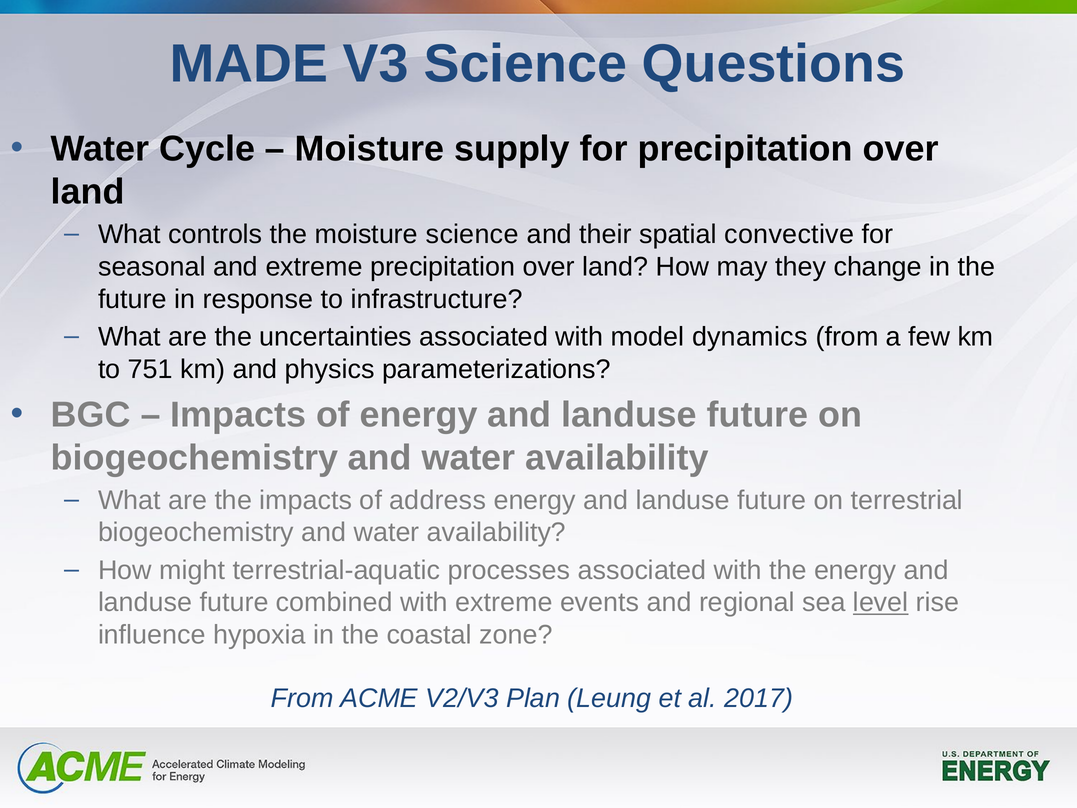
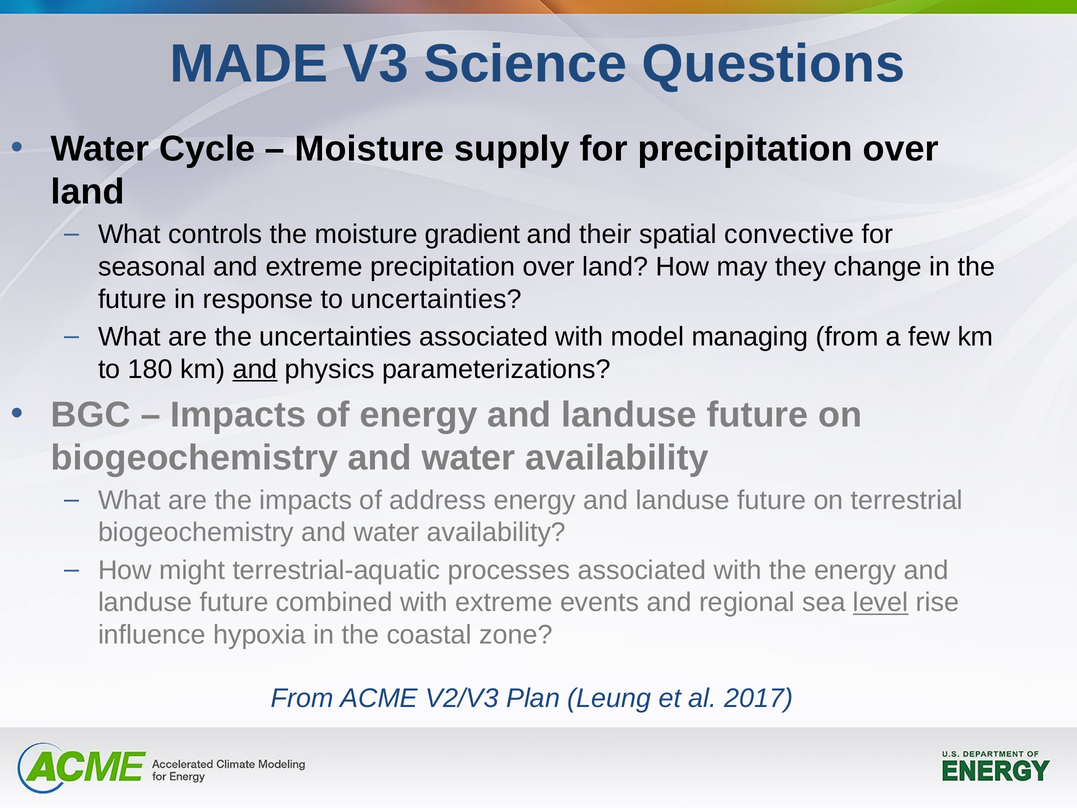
moisture science: science -> gradient
to infrastructure: infrastructure -> uncertainties
dynamics: dynamics -> managing
751: 751 -> 180
and at (255, 369) underline: none -> present
